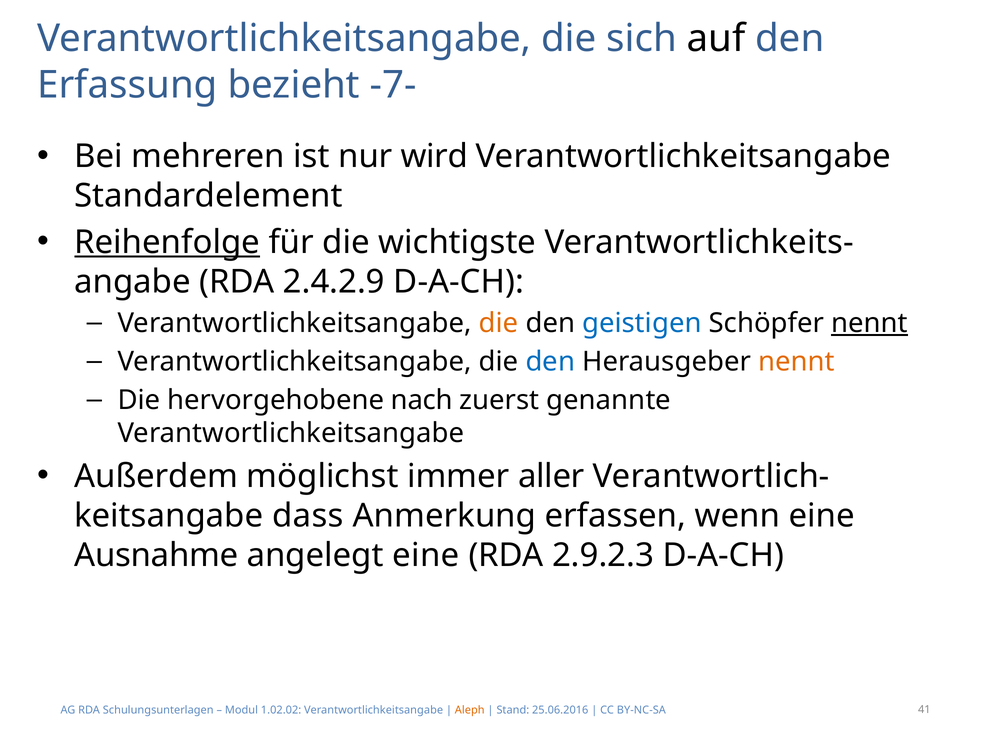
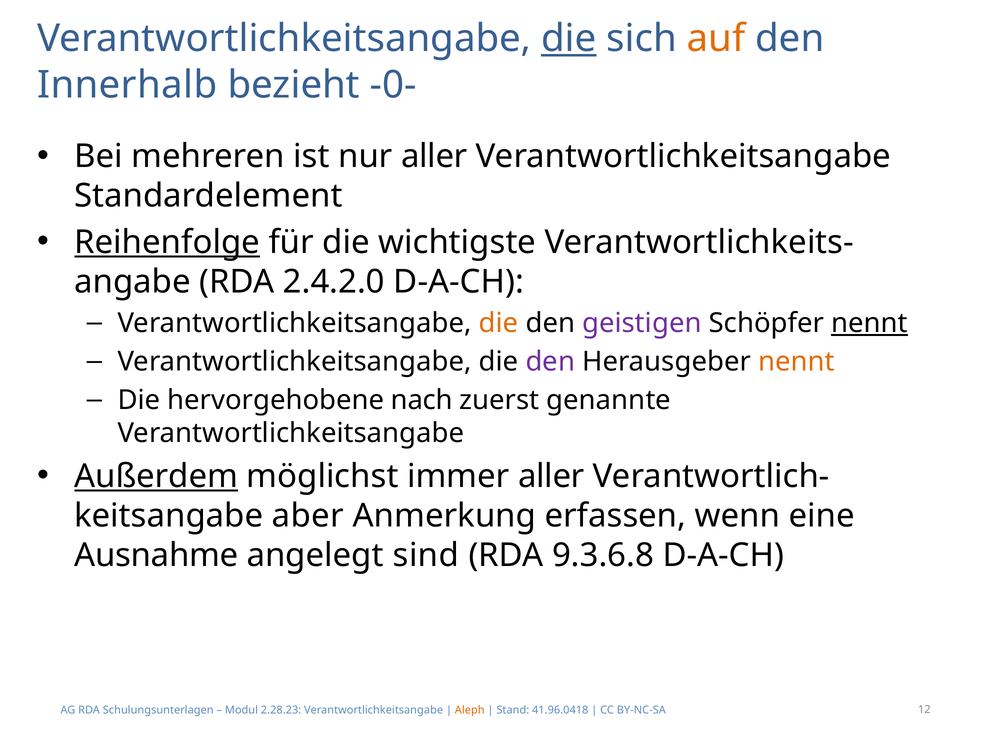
die at (569, 39) underline: none -> present
auf colour: black -> orange
Erfassung: Erfassung -> Innerhalb
-7-: -7- -> -0-
nur wird: wird -> aller
2.4.2.9: 2.4.2.9 -> 2.4.2.0
geistigen colour: blue -> purple
den at (550, 362) colour: blue -> purple
Außerdem underline: none -> present
dass: dass -> aber
angelegt eine: eine -> sind
2.9.2.3: 2.9.2.3 -> 9.3.6.8
1.02.02: 1.02.02 -> 2.28.23
25.06.2016: 25.06.2016 -> 41.96.0418
41: 41 -> 12
